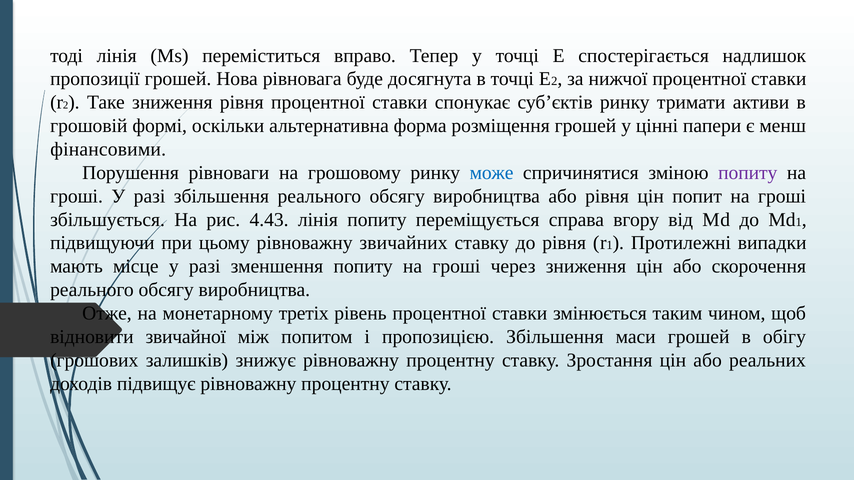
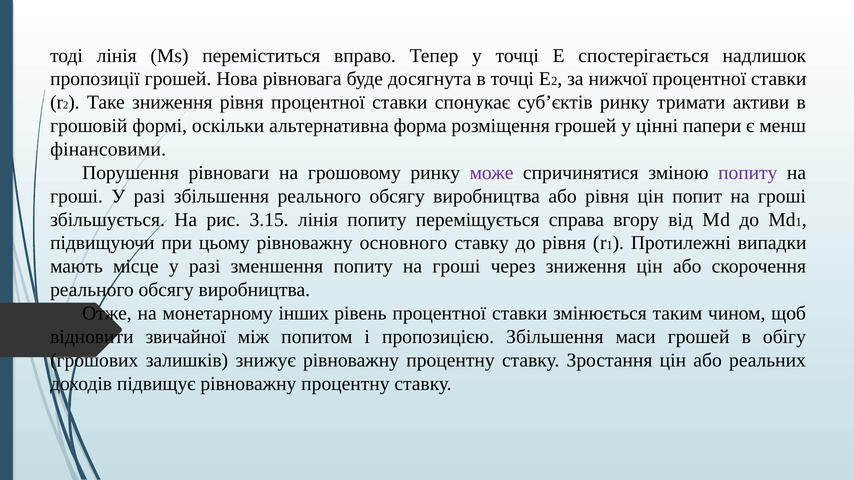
може colour: blue -> purple
4.43: 4.43 -> 3.15
звичайних: звичайних -> основного
третіх: третіх -> інших
